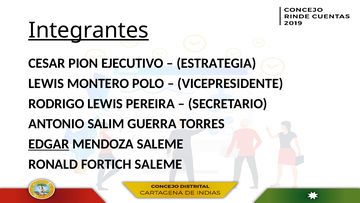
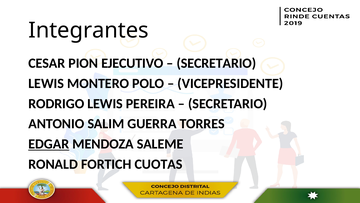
Integrantes underline: present -> none
ESTRATEGIA at (216, 63): ESTRATEGIA -> SECRETARIO
FORTICH SALEME: SALEME -> CUOTAS
